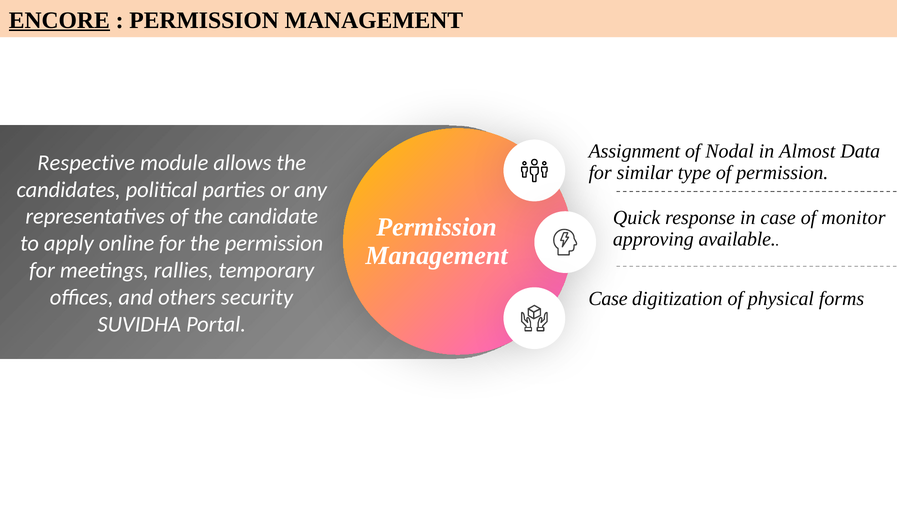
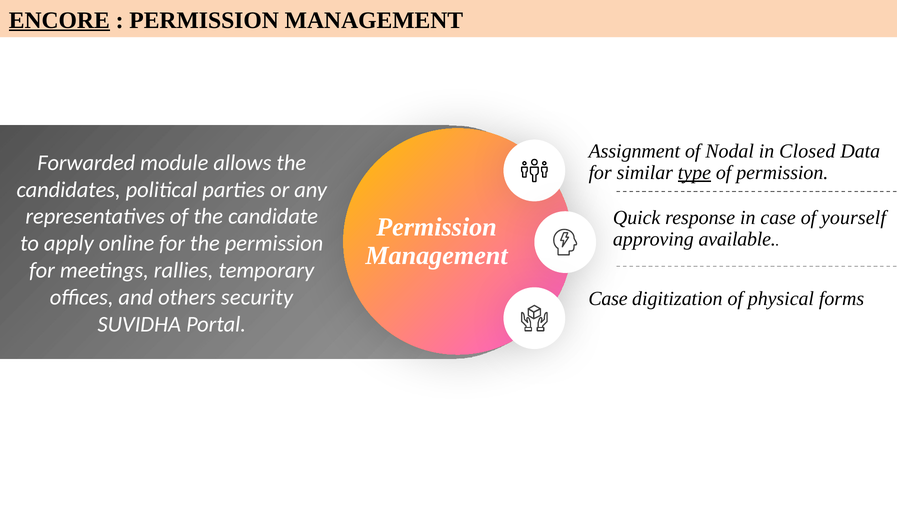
Almost: Almost -> Closed
Respective: Respective -> Forwarded
type underline: none -> present
monitor: monitor -> yourself
